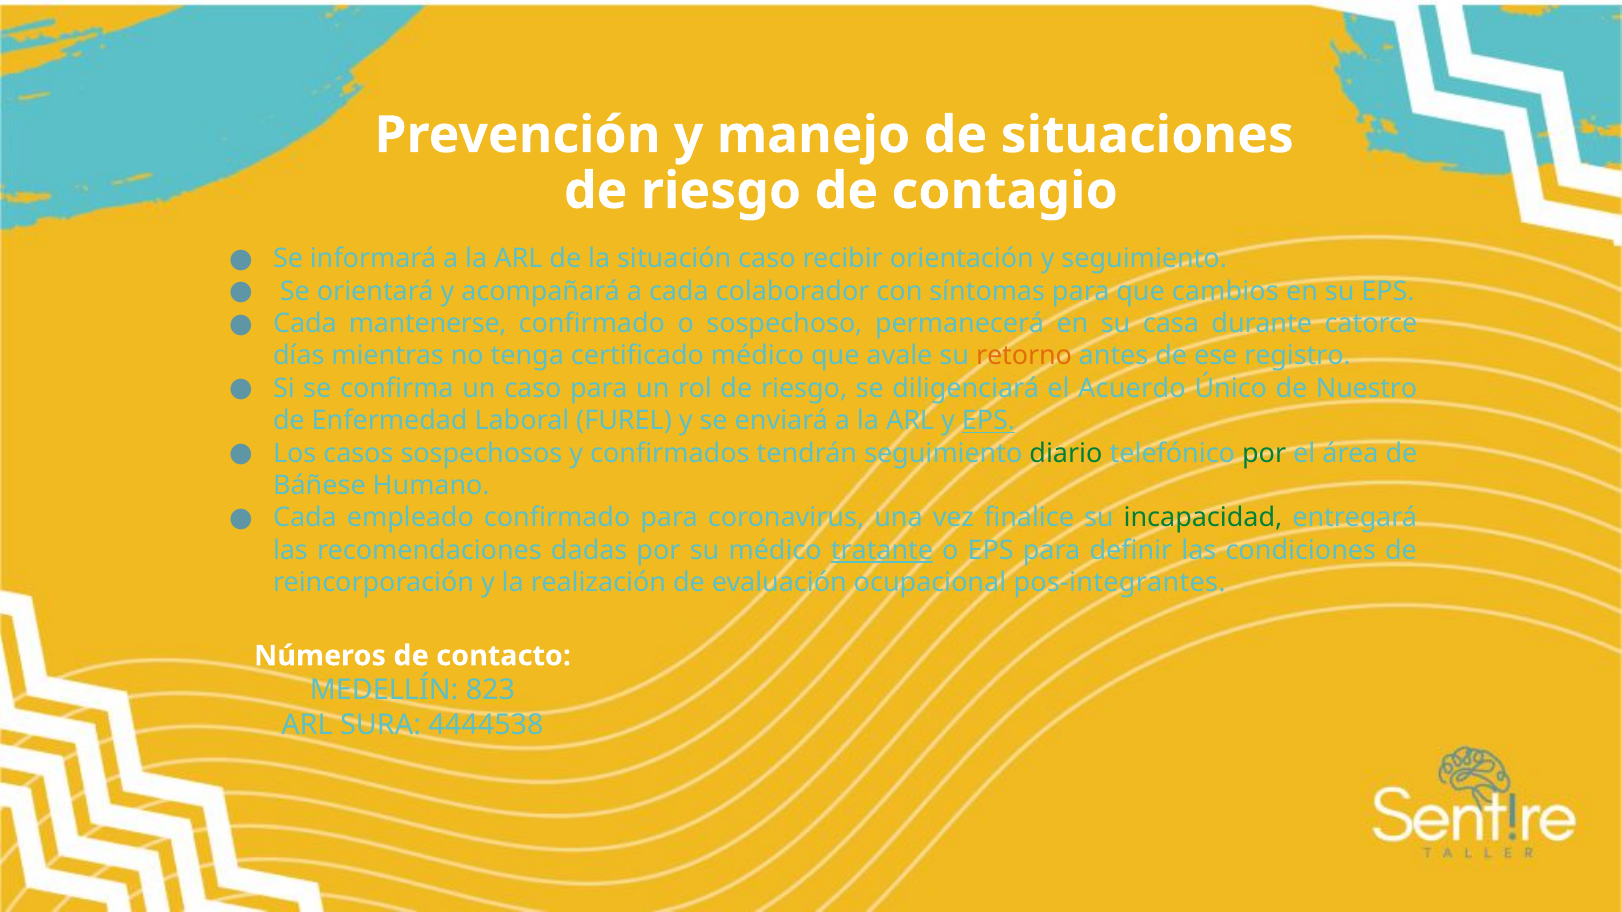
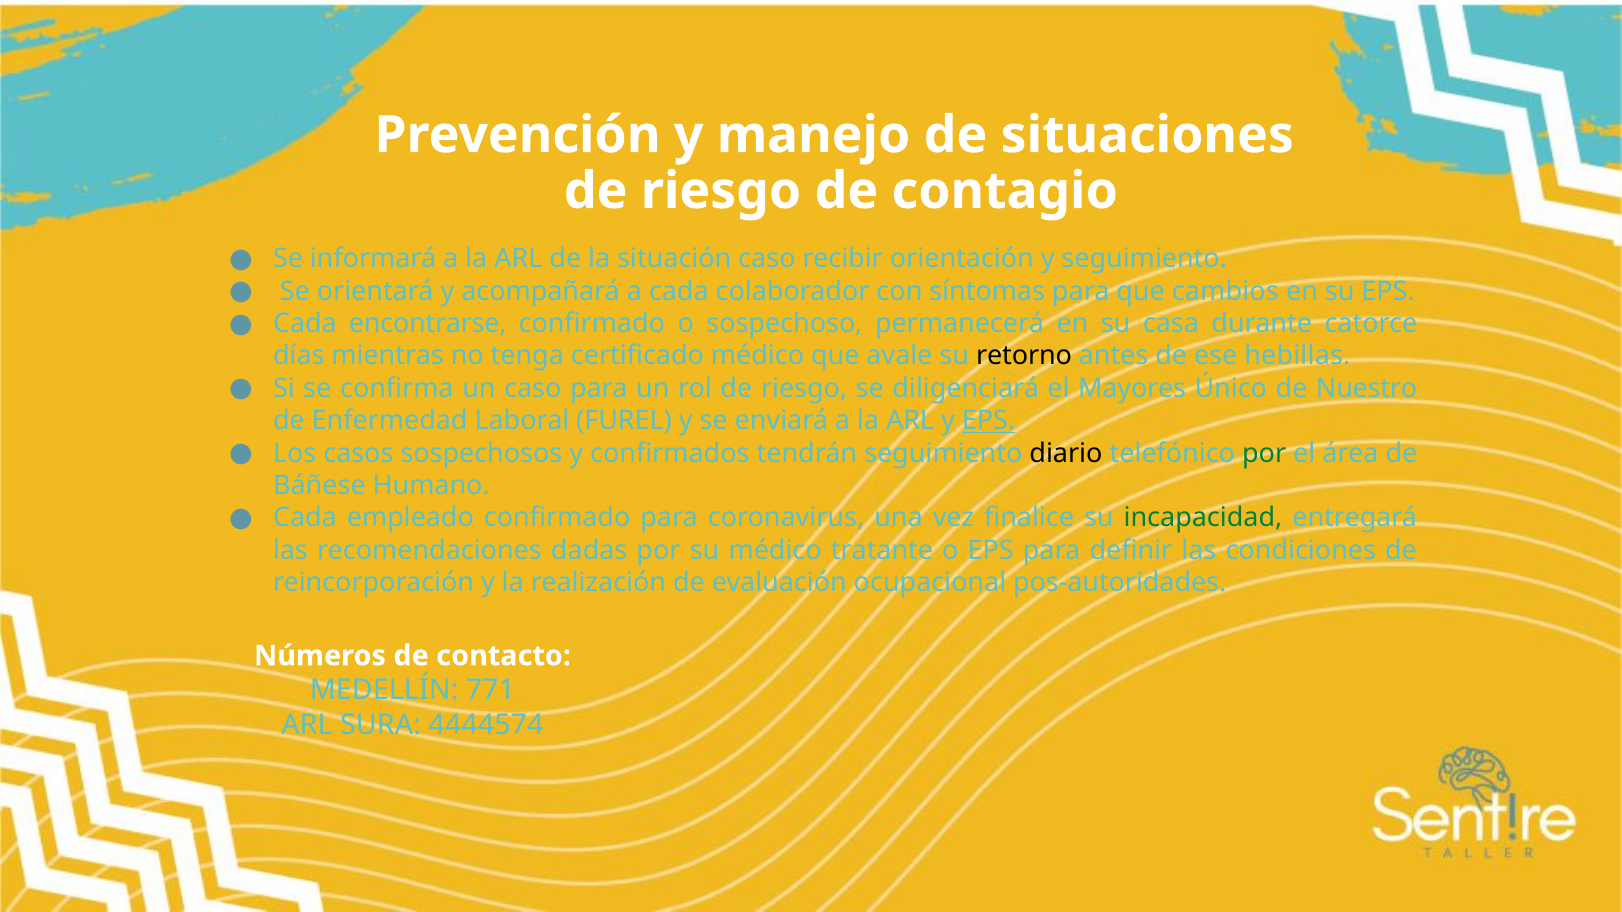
mantenerse: mantenerse -> encontrarse
retorno colour: orange -> black
registro: registro -> hebillas
Acuerdo: Acuerdo -> Mayores
diario colour: green -> black
tratante underline: present -> none
pos-integrantes: pos-integrantes -> pos-autoridades
823: 823 -> 771
4444538: 4444538 -> 4444574
